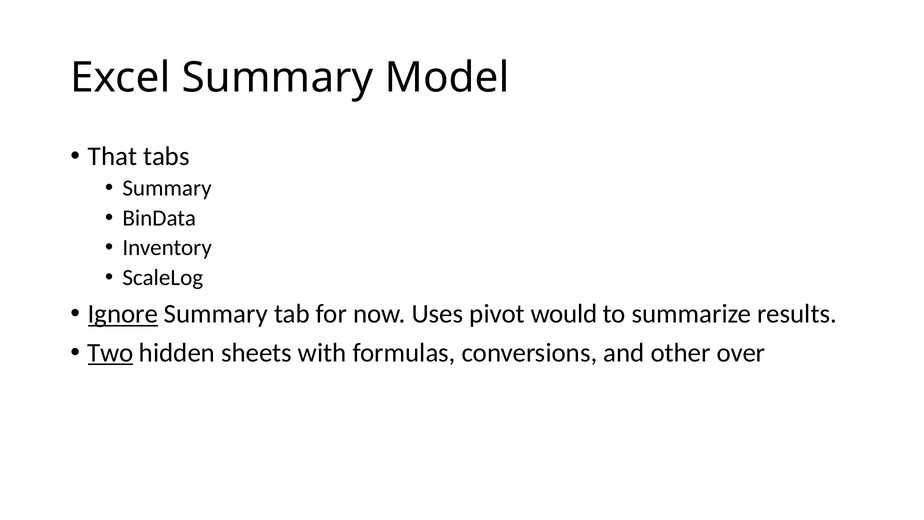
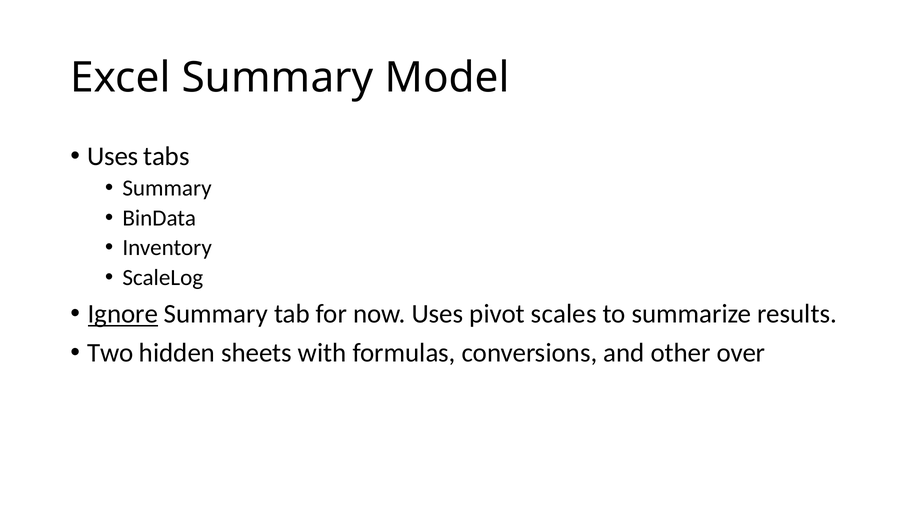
That at (113, 156): That -> Uses
would: would -> scales
Two underline: present -> none
